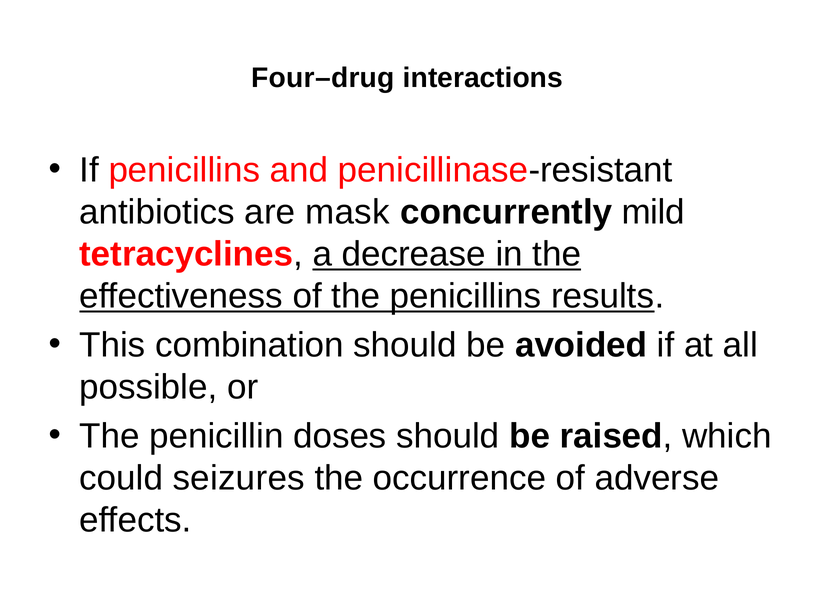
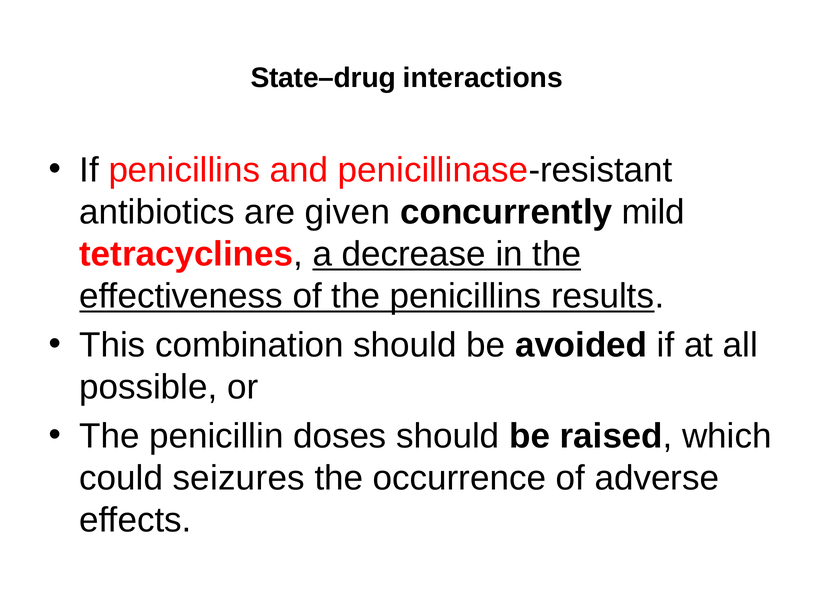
Four–drug: Four–drug -> State–drug
mask: mask -> given
